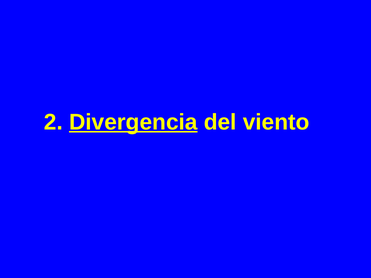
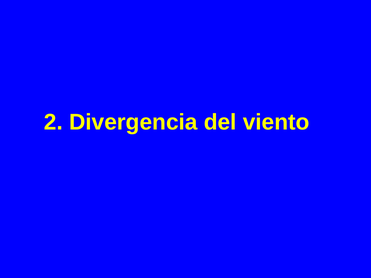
Divergencia underline: present -> none
